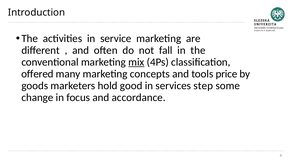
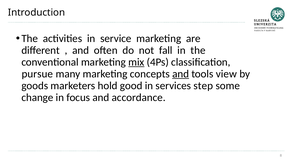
offered: offered -> pursue
and at (181, 74) underline: none -> present
price: price -> view
